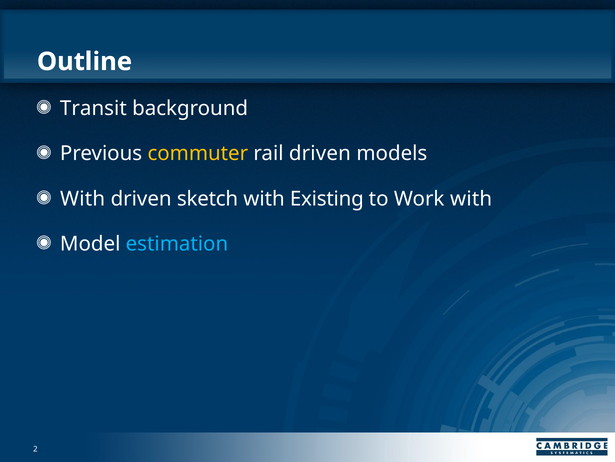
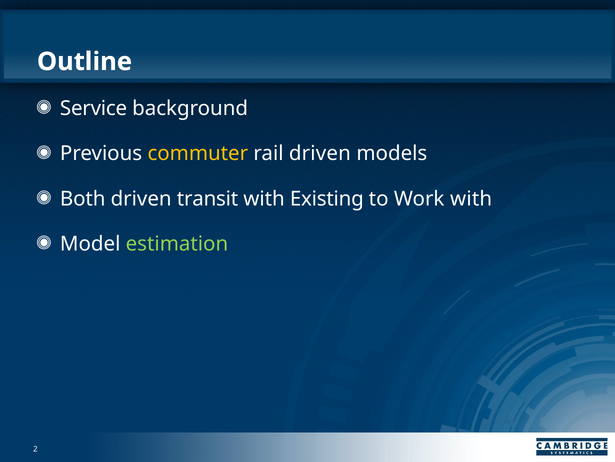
Transit: Transit -> Service
With at (83, 199): With -> Both
sketch: sketch -> transit
estimation colour: light blue -> light green
